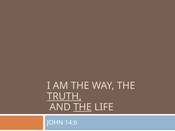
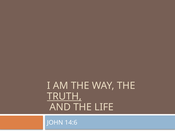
THE at (83, 107) underline: present -> none
